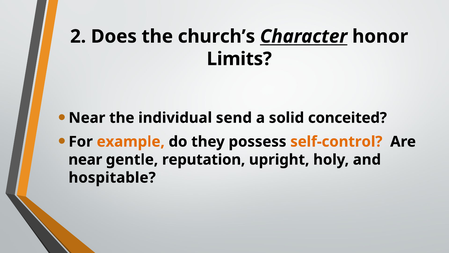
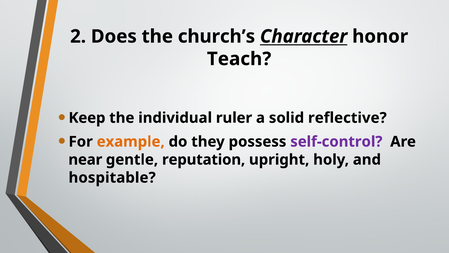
Limits: Limits -> Teach
Near at (87, 118): Near -> Keep
send: send -> ruler
conceited: conceited -> reflective
self-control colour: orange -> purple
